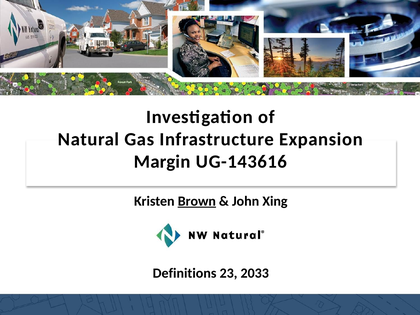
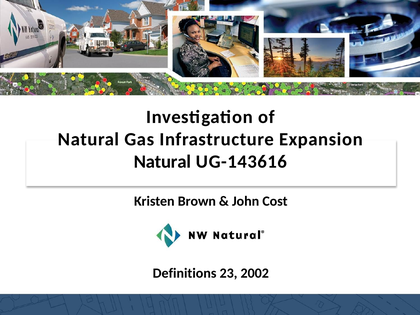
Margin at (162, 162): Margin -> Natural
Brown underline: present -> none
Xing: Xing -> Cost
2033: 2033 -> 2002
